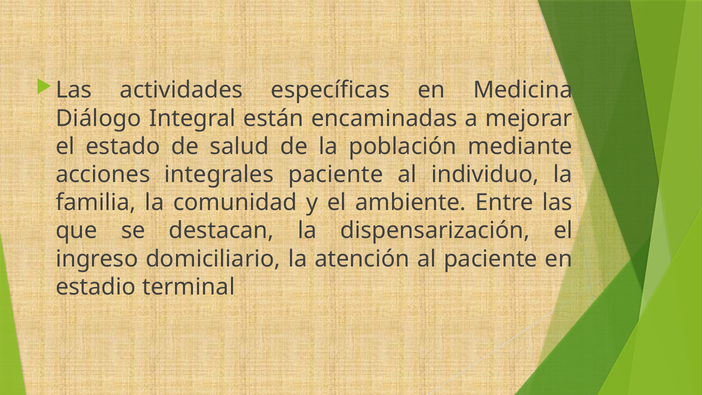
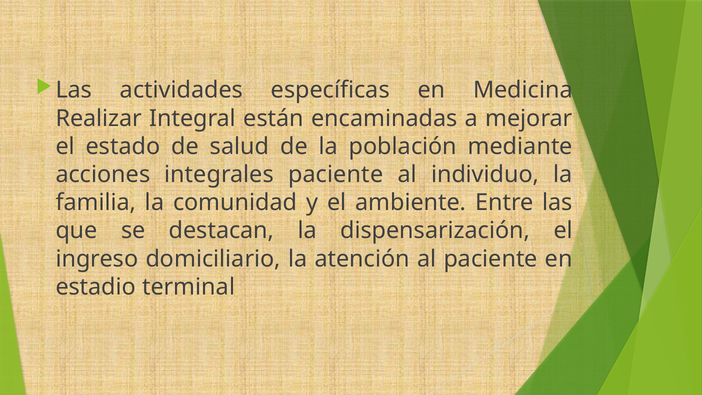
Diálogo: Diálogo -> Realizar
